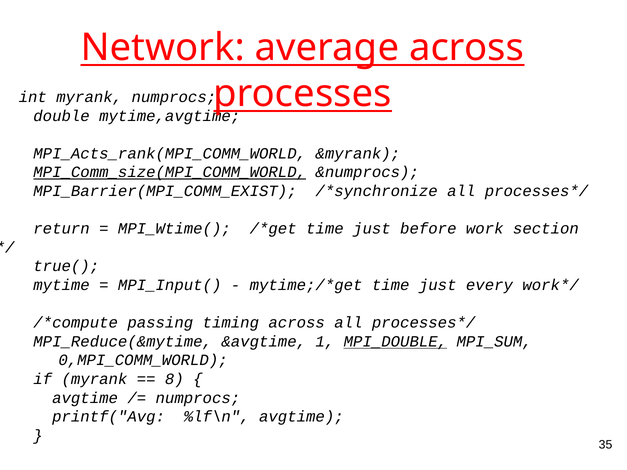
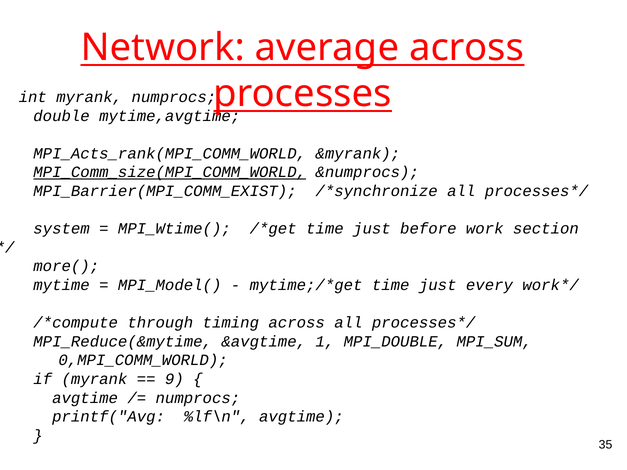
return: return -> system
true(: true( -> more(
MPI_Input(: MPI_Input( -> MPI_Model(
passing: passing -> through
MPI_DOUBLE underline: present -> none
8: 8 -> 9
